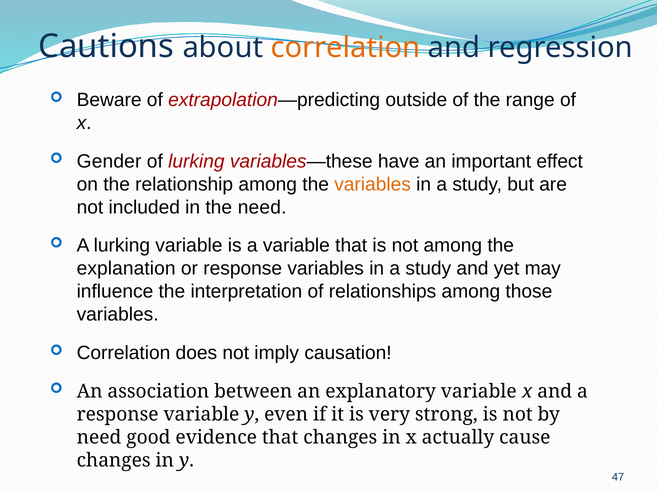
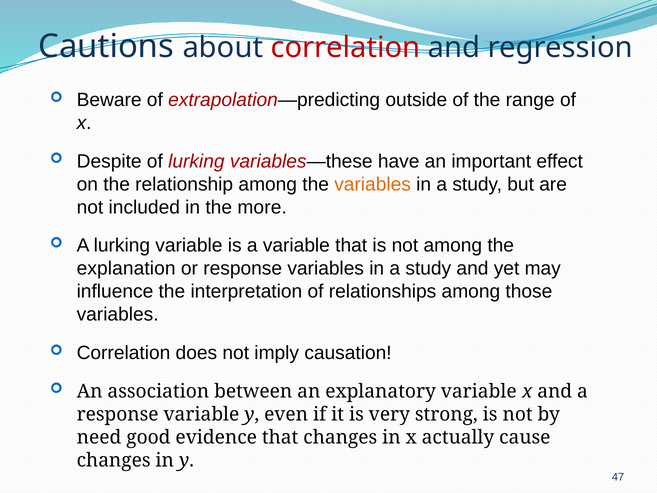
correlation at (346, 48) colour: orange -> red
Gender: Gender -> Despite
the need: need -> more
